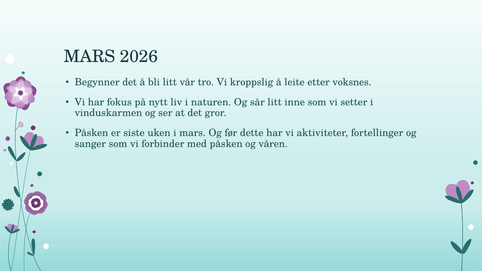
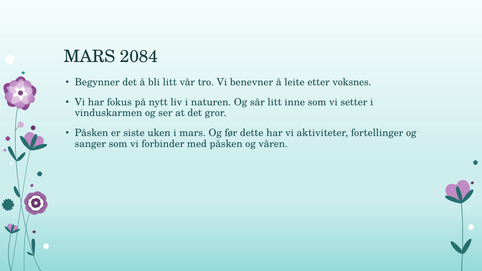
2026: 2026 -> 2084
kroppslig: kroppslig -> benevner
